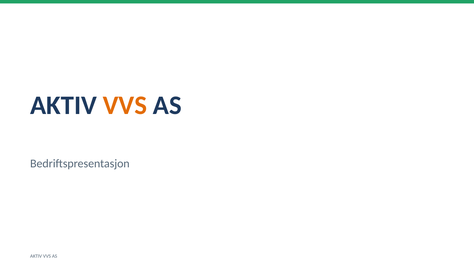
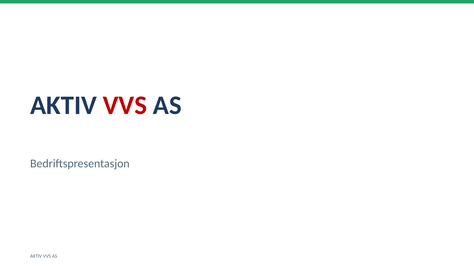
VVS at (125, 105) colour: orange -> red
